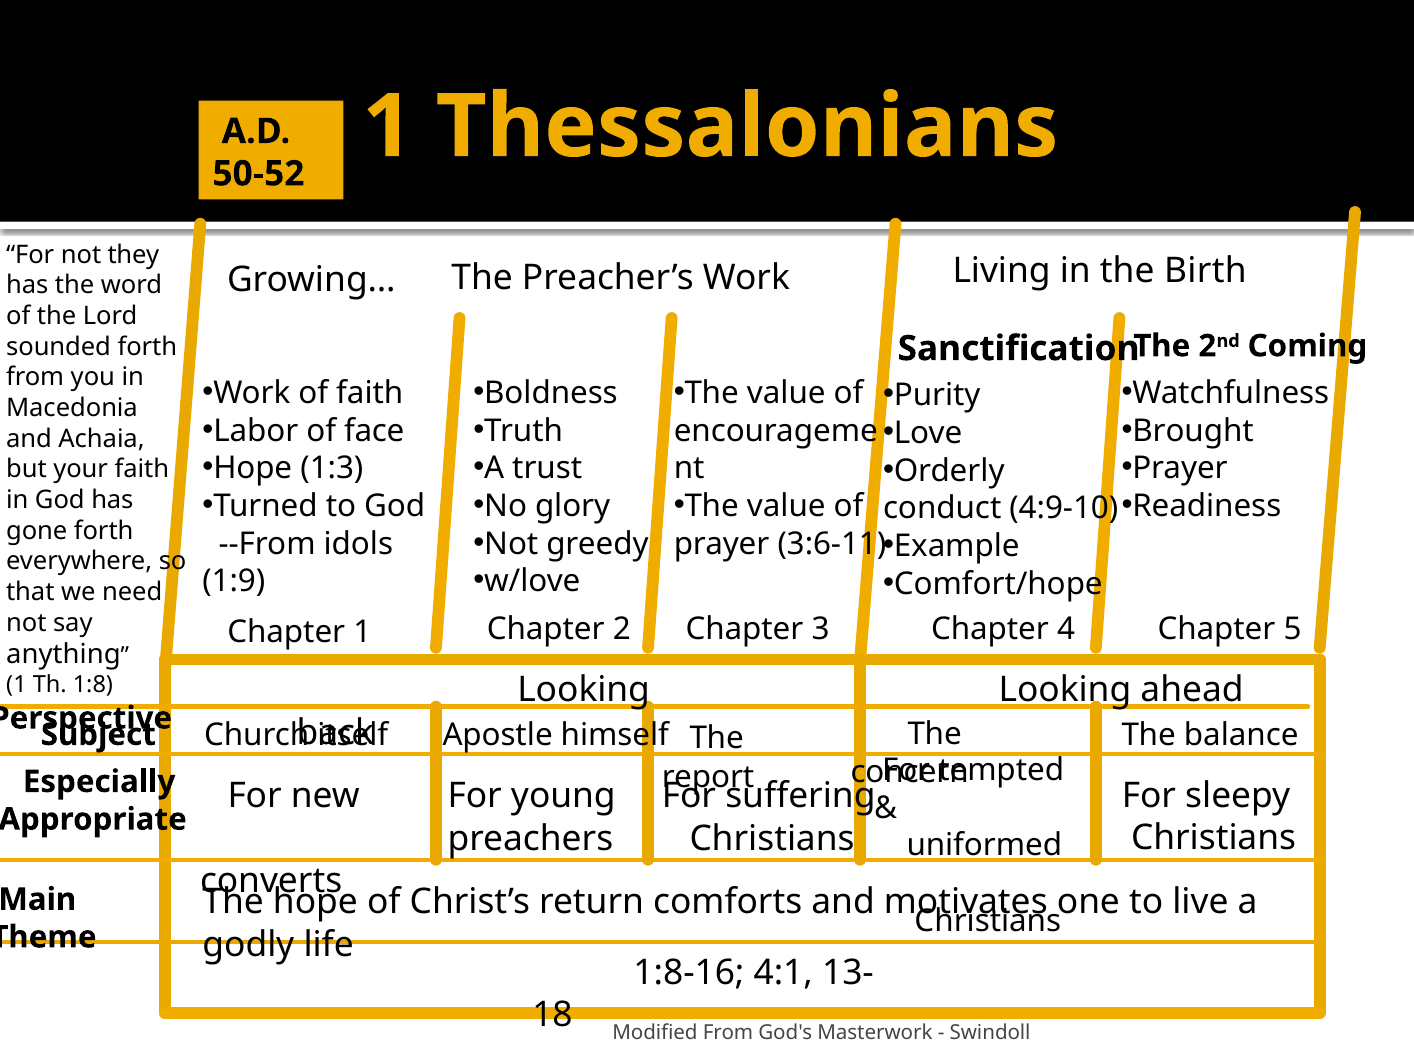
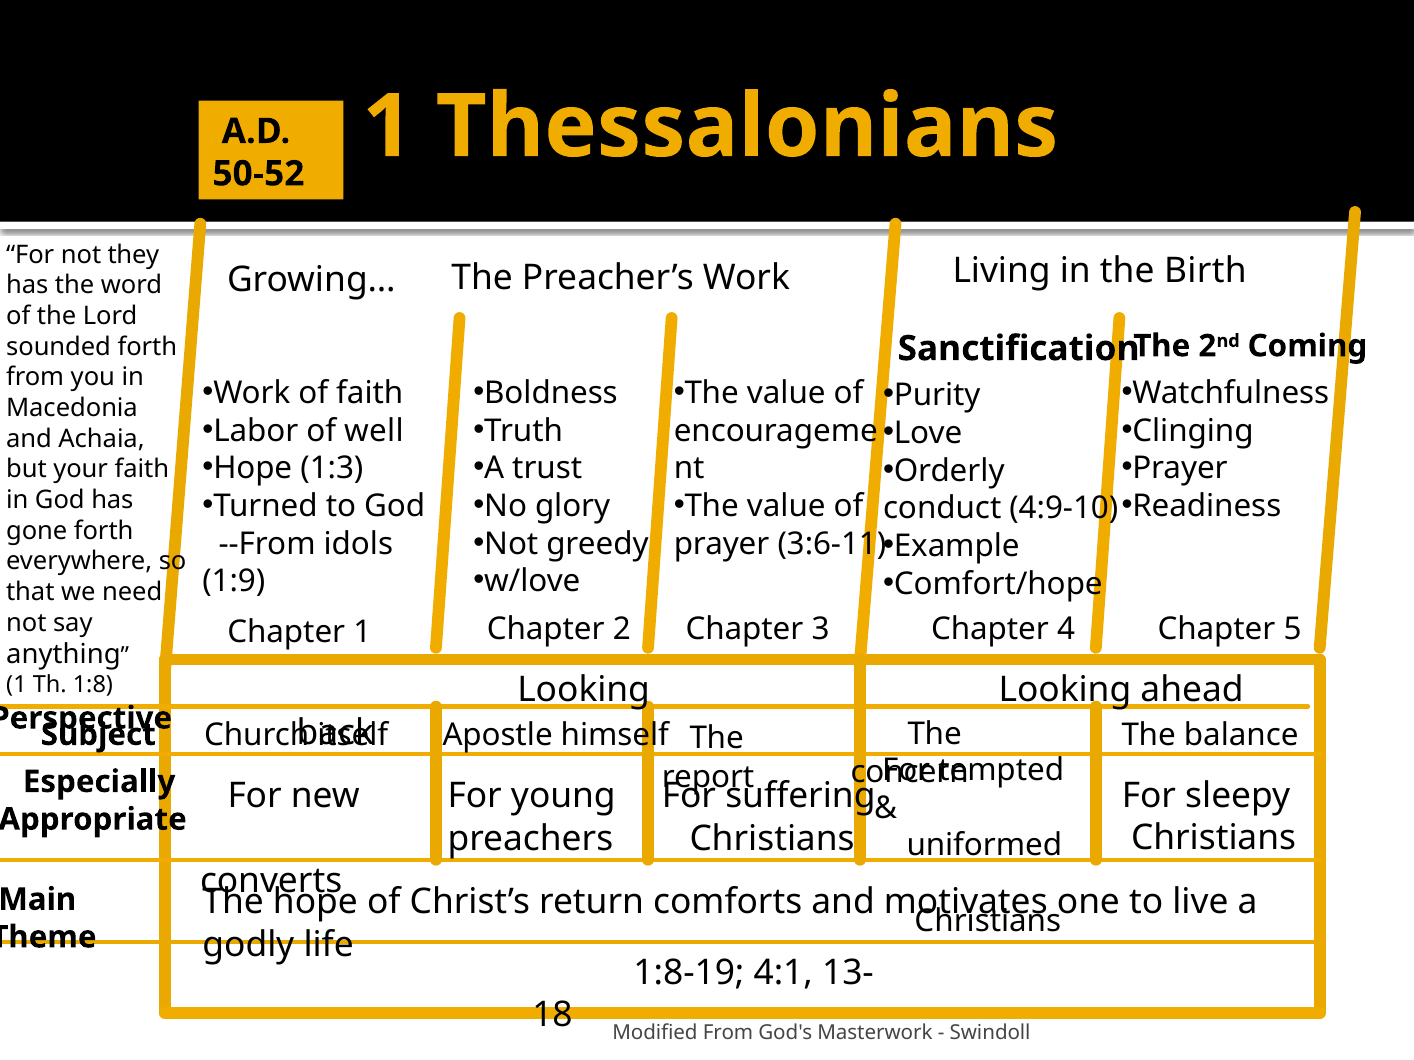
face: face -> well
Brought: Brought -> Clinging
1:8-16: 1:8-16 -> 1:8-19
